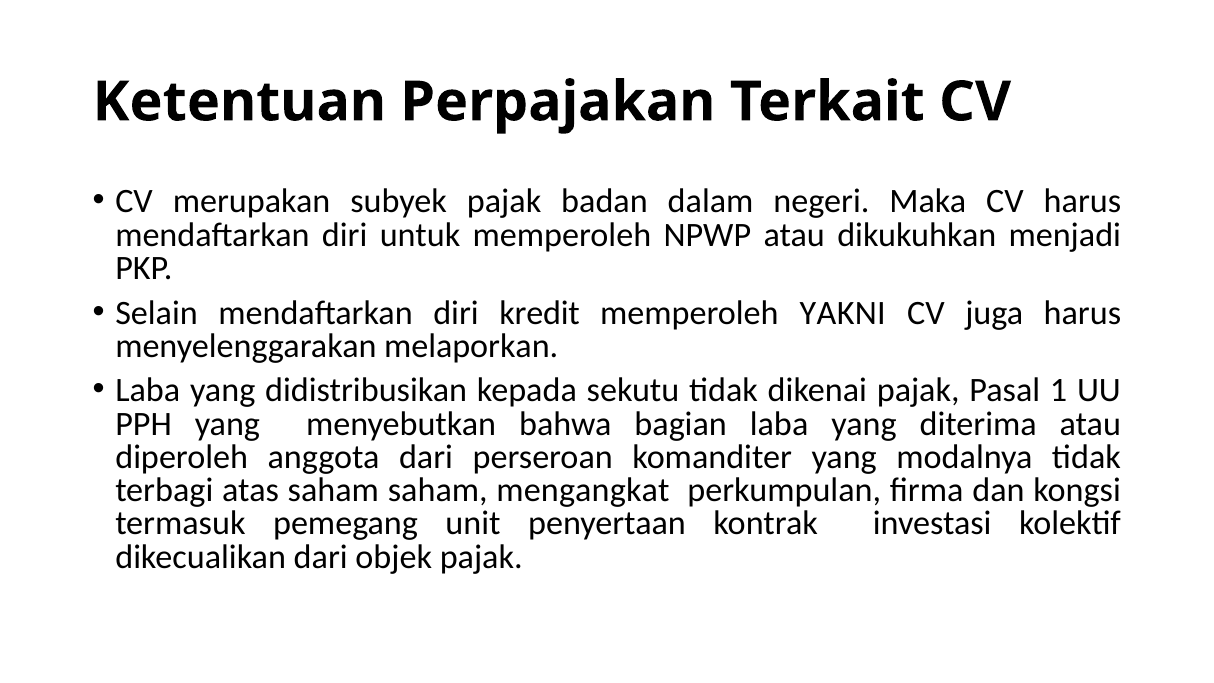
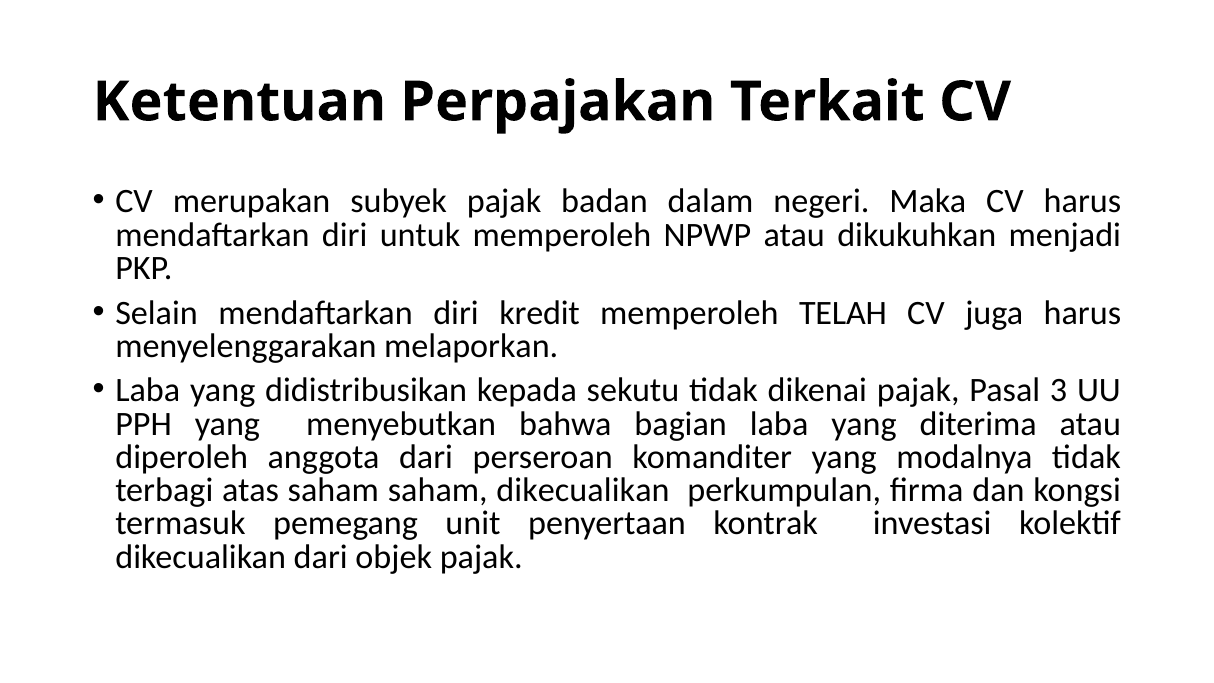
YAKNI: YAKNI -> TELAH
1: 1 -> 3
saham mengangkat: mengangkat -> dikecualikan
